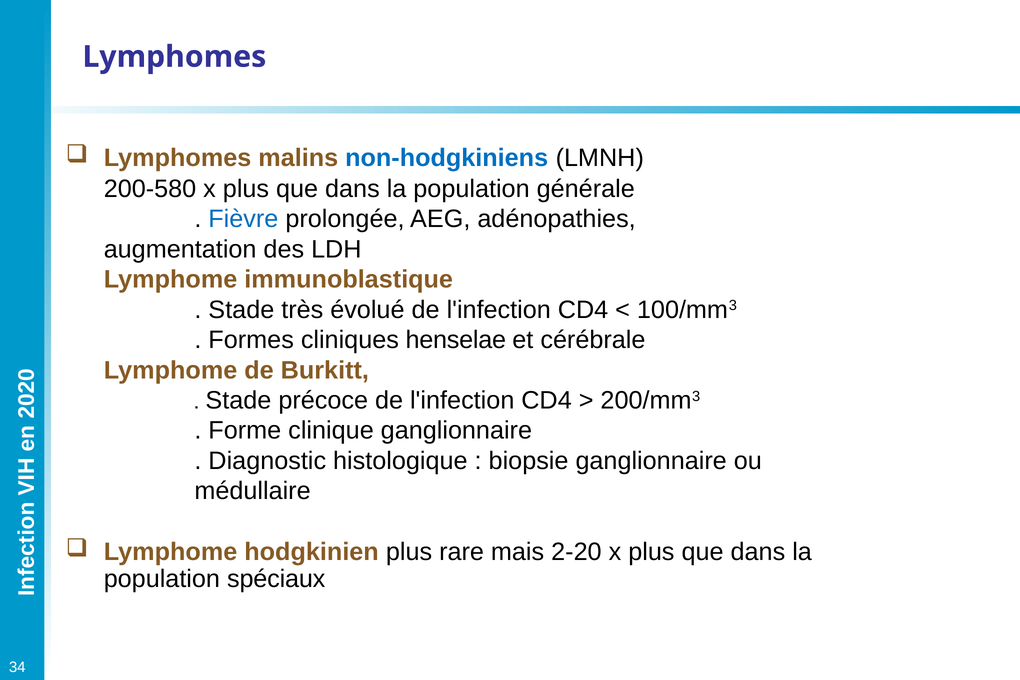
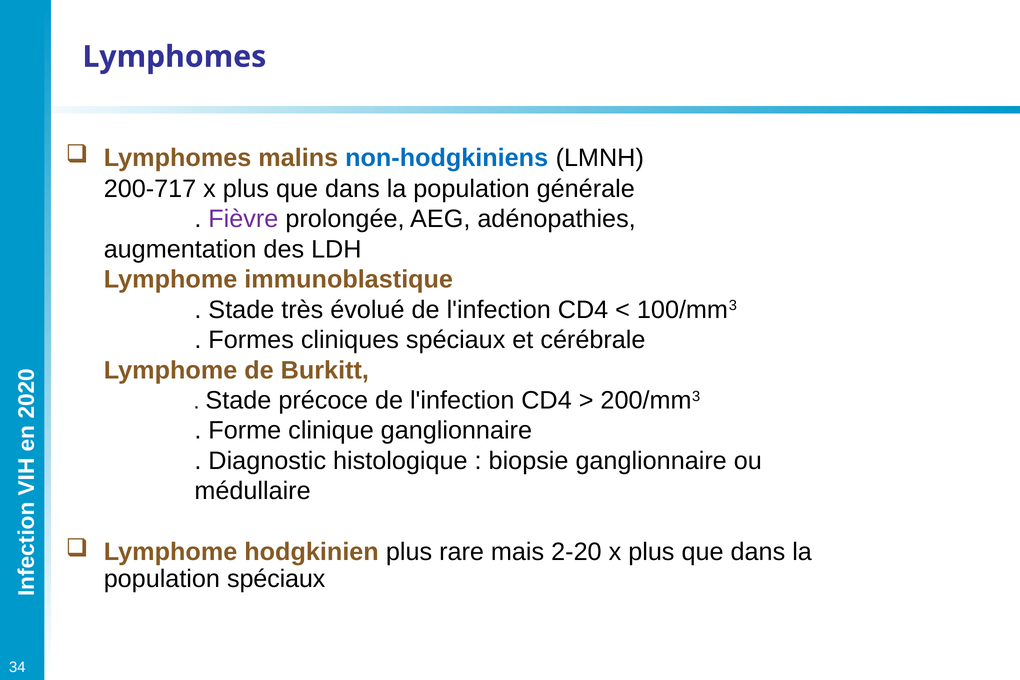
200-580: 200-580 -> 200-717
Fièvre colour: blue -> purple
cliniques henselae: henselae -> spéciaux
